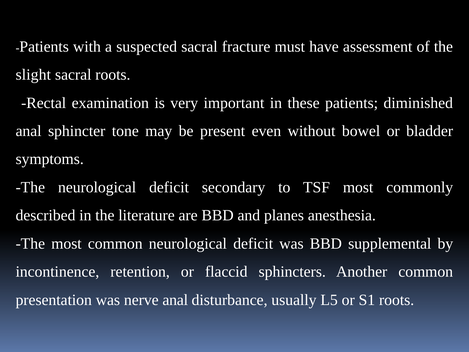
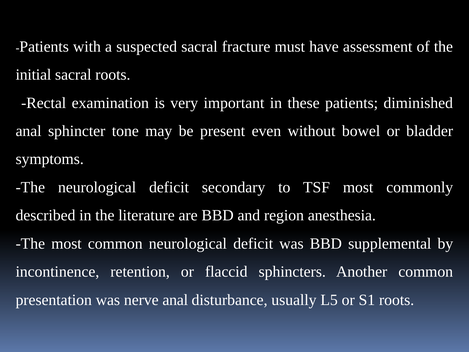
slight: slight -> initial
planes: planes -> region
